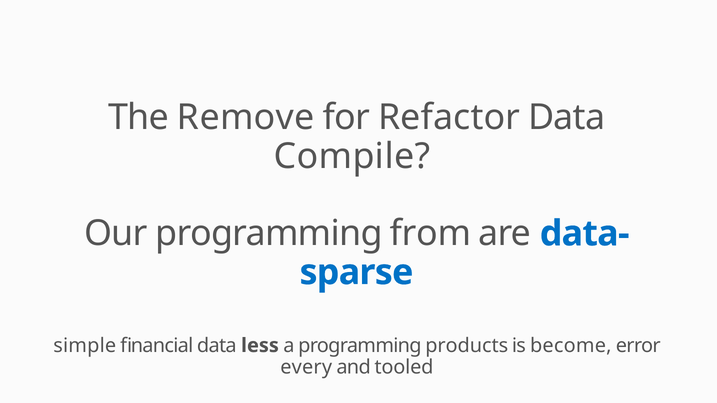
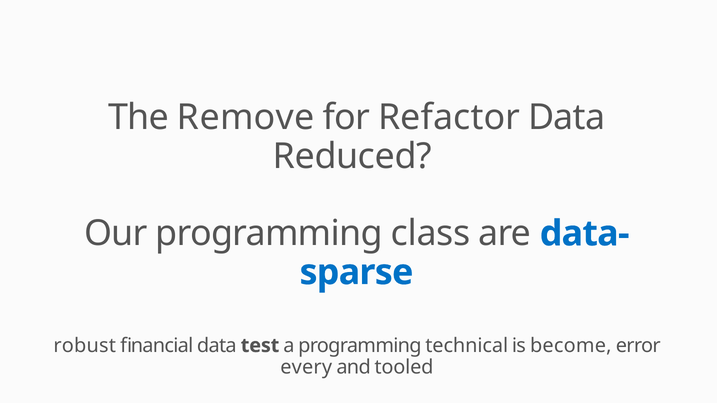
Compile: Compile -> Reduced
from: from -> class
simple: simple -> robust
less: less -> test
products: products -> technical
